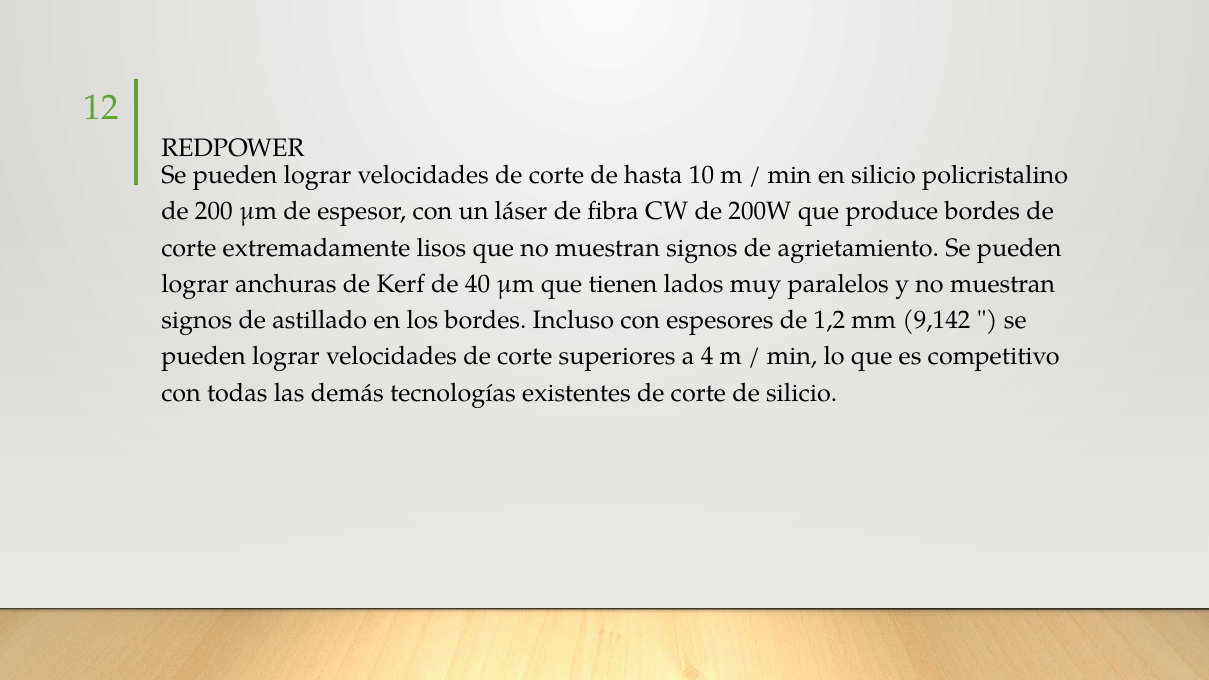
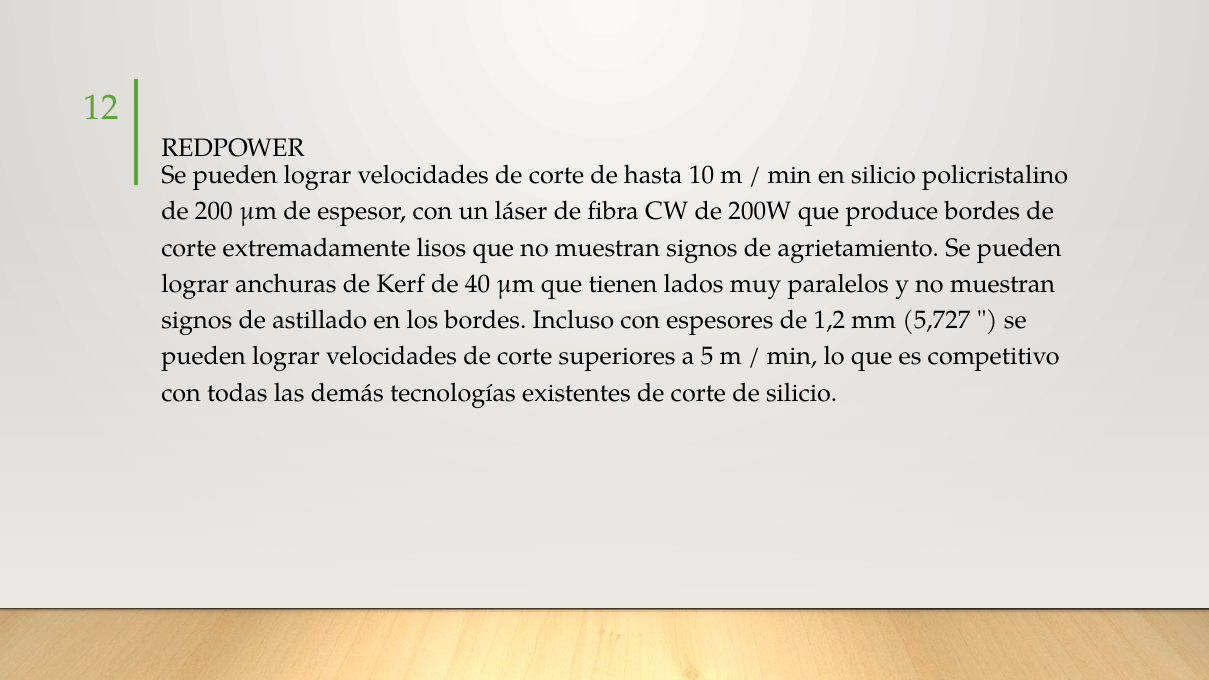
9,142: 9,142 -> 5,727
4: 4 -> 5
